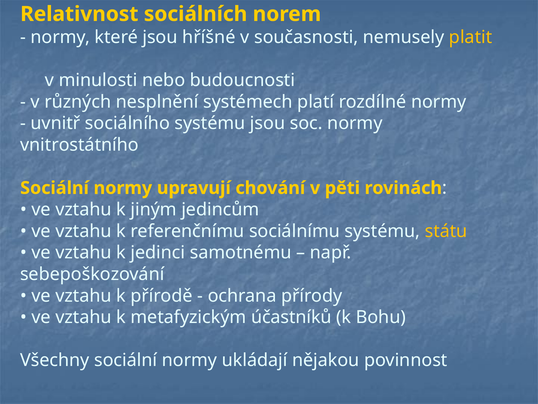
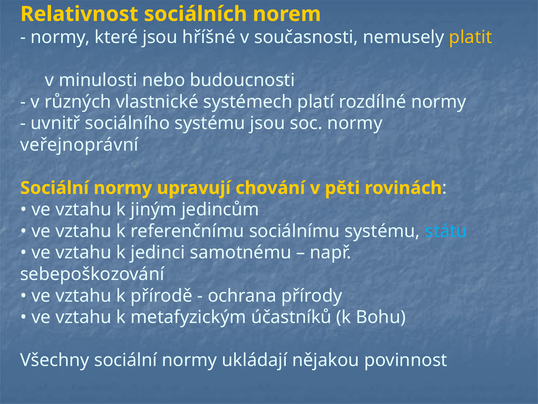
nesplnění: nesplnění -> vlastnické
vnitrostátního: vnitrostátního -> veřejnoprávní
státu colour: yellow -> light blue
